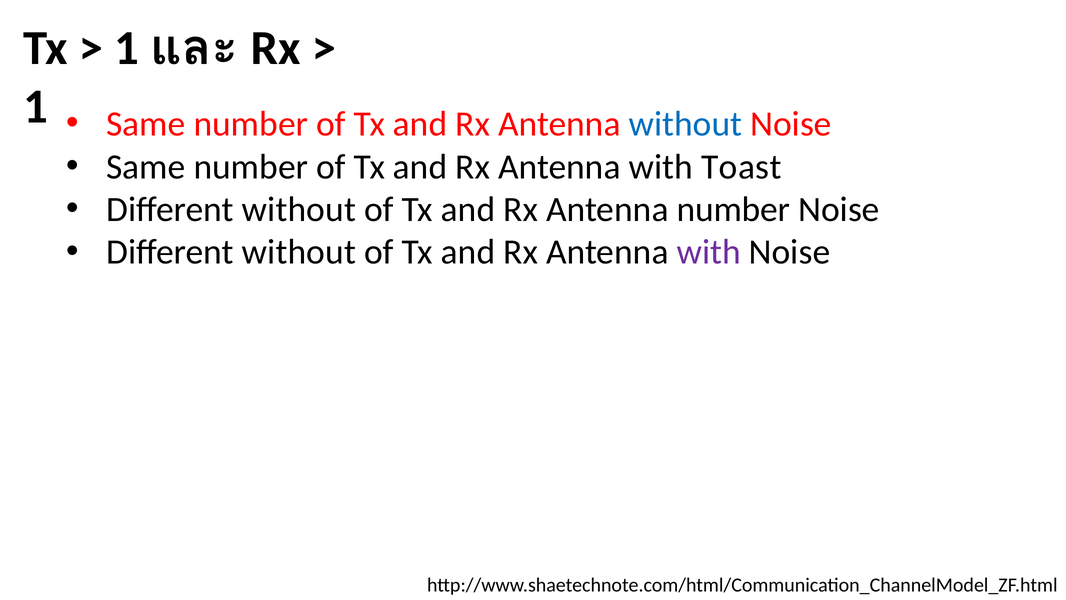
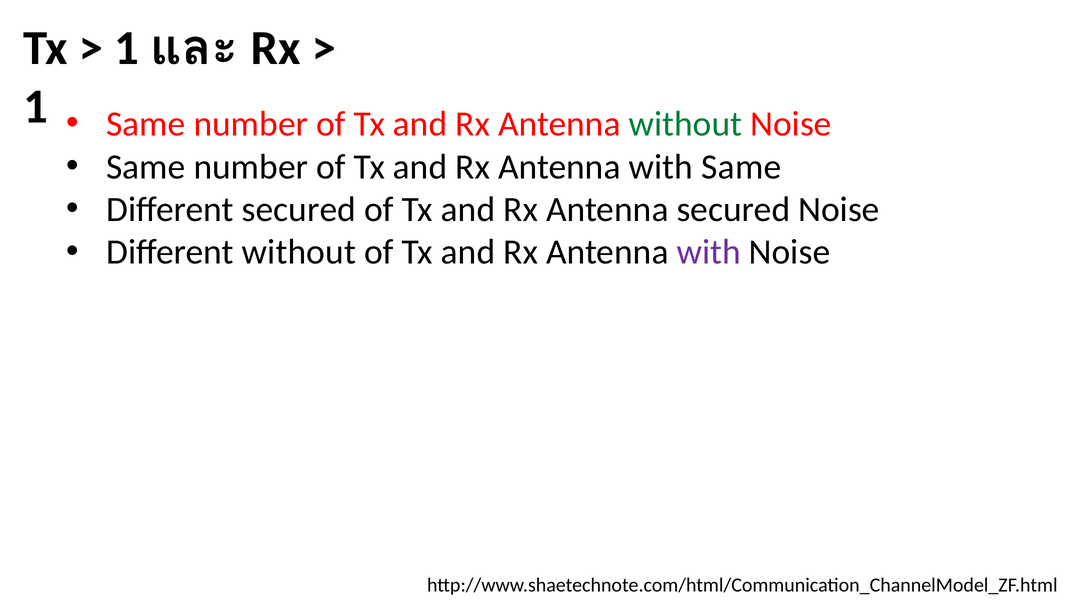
without at (685, 124) colour: blue -> green
with Toast: Toast -> Same
without at (299, 209): without -> secured
Antenna number: number -> secured
